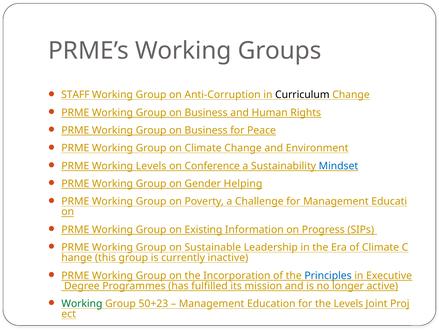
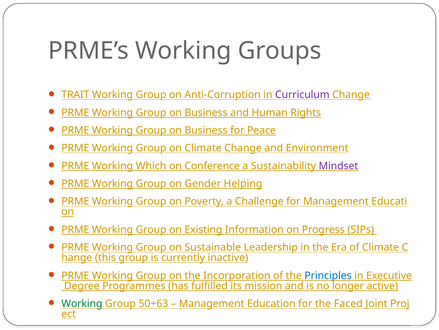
STAFF: STAFF -> TRAIT
Curriculum colour: black -> purple
Working Levels: Levels -> Which
Mindset colour: blue -> purple
50+23: 50+23 -> 50+63
the Levels: Levels -> Faced
